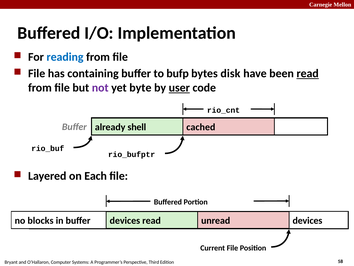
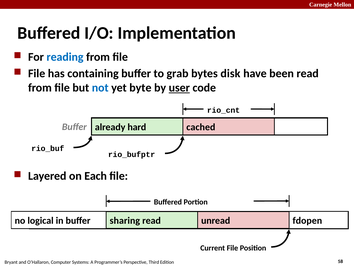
bufp: bufp -> grab
read at (308, 73) underline: present -> none
not colour: purple -> blue
shell: shell -> hard
blocks: blocks -> logical
devices at (125, 220): devices -> sharing
buffer devices: devices -> fdopen
